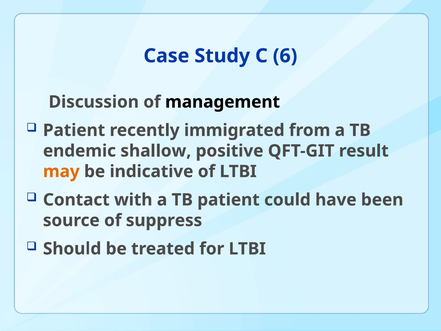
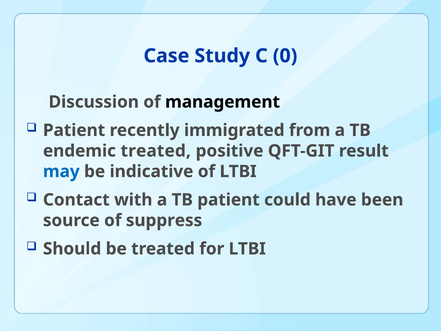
6: 6 -> 0
endemic shallow: shallow -> treated
may colour: orange -> blue
